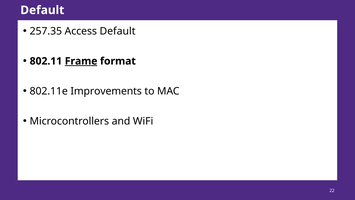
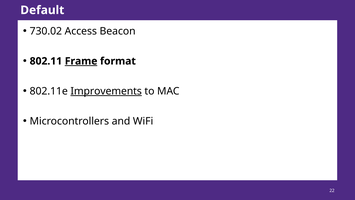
257.35: 257.35 -> 730.02
Access Default: Default -> Beacon
Improvements underline: none -> present
